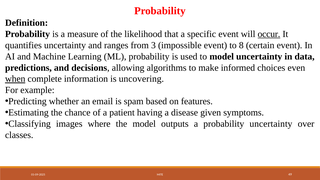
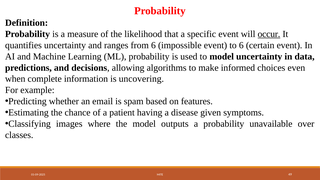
from 3: 3 -> 6
to 8: 8 -> 6
when underline: present -> none
probability uncertainty: uncertainty -> unavailable
